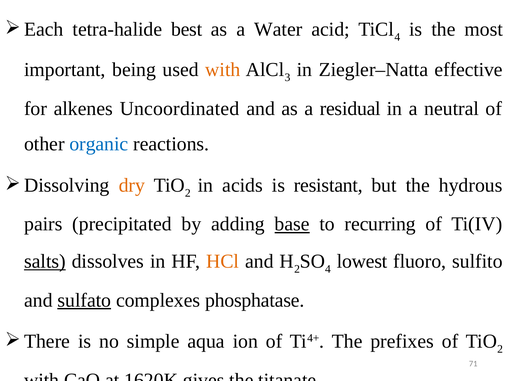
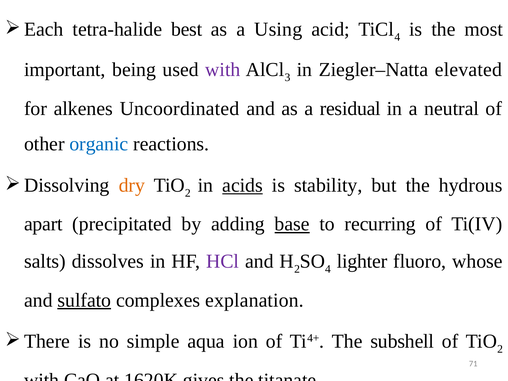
Water: Water -> Using
with at (223, 70) colour: orange -> purple
effective: effective -> elevated
acids underline: none -> present
resistant: resistant -> stability
pairs: pairs -> apart
salts underline: present -> none
HCl colour: orange -> purple
lowest: lowest -> lighter
sulfito: sulfito -> whose
phosphatase: phosphatase -> explanation
prefixes: prefixes -> subshell
